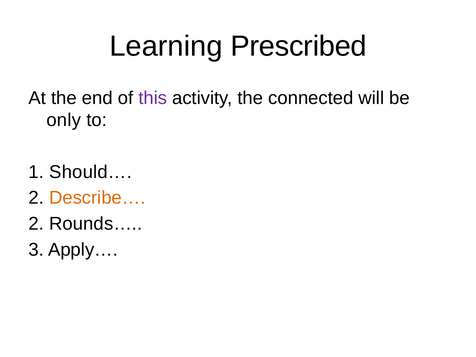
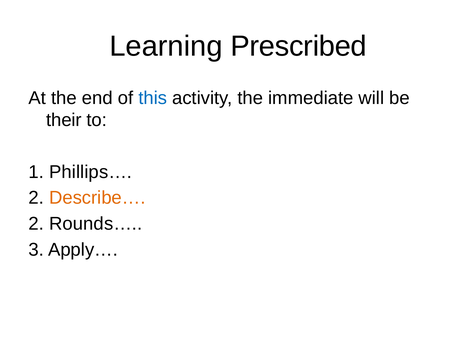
this colour: purple -> blue
connected: connected -> immediate
only: only -> their
Should…: Should… -> Phillips…
